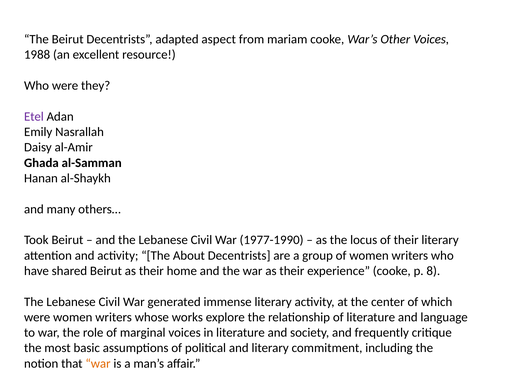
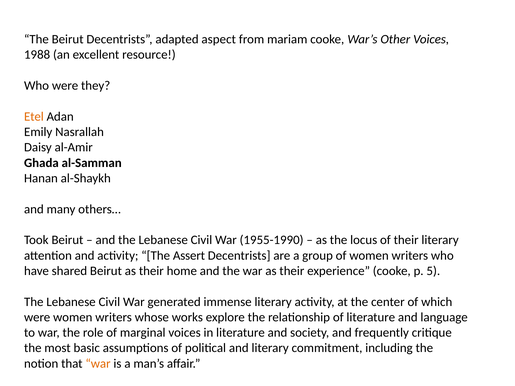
Etel colour: purple -> orange
1977-1990: 1977-1990 -> 1955-1990
About: About -> Assert
8: 8 -> 5
